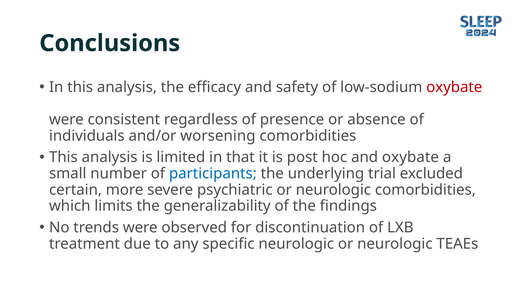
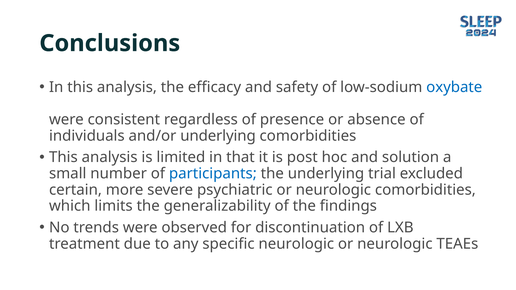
oxybate at (454, 87) colour: red -> blue
and/or worsening: worsening -> underlying
and oxybate: oxybate -> solution
